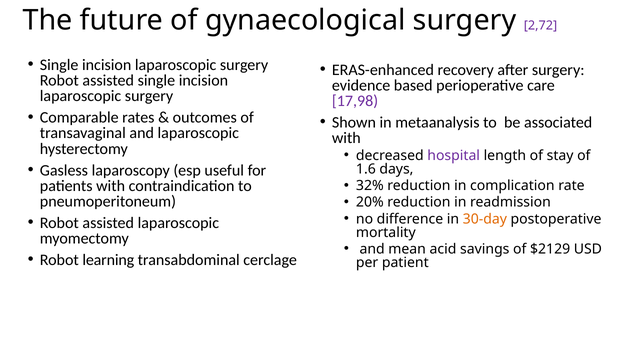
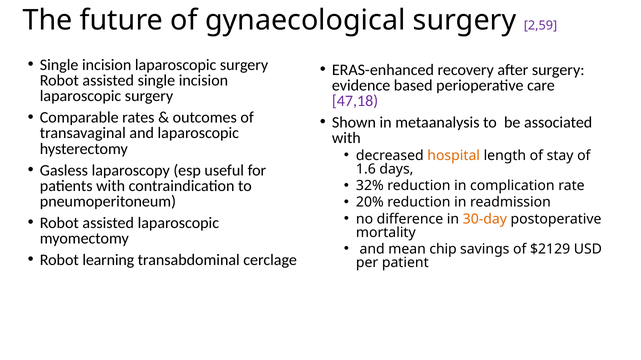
2,72: 2,72 -> 2,59
17,98: 17,98 -> 47,18
hospital colour: purple -> orange
acid: acid -> chip
